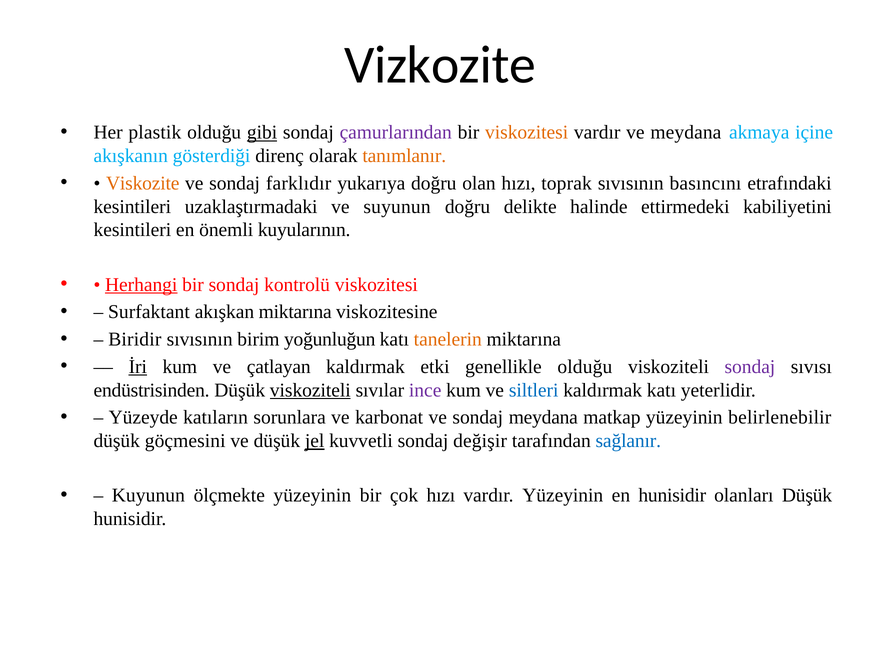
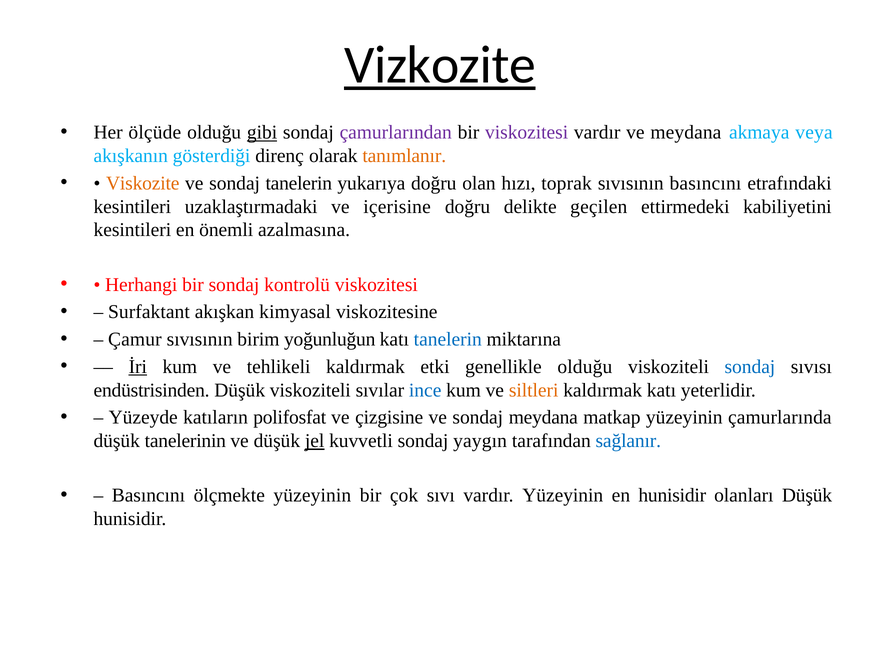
Vizkozite underline: none -> present
plastik: plastik -> ölçüde
viskozitesi at (527, 132) colour: orange -> purple
içine: içine -> veya
sondaj farklıdır: farklıdır -> tanelerin
suyunun: suyunun -> içerisine
halinde: halinde -> geçilen
kuyularının: kuyularının -> azalmasına
Herhangi underline: present -> none
akışkan miktarına: miktarına -> kimyasal
Biridir: Biridir -> Çamur
tanelerin at (448, 339) colour: orange -> blue
çatlayan: çatlayan -> tehlikeli
sondaj at (750, 366) colour: purple -> blue
viskoziteli at (310, 390) underline: present -> none
ince colour: purple -> blue
siltleri colour: blue -> orange
sorunlara: sorunlara -> polifosfat
karbonat: karbonat -> çizgisine
belirlenebilir: belirlenebilir -> çamurlarında
göçmesini: göçmesini -> tanelerinin
değişir: değişir -> yaygın
Kuyunun at (148, 495): Kuyunun -> Basıncını
çok hızı: hızı -> sıvı
